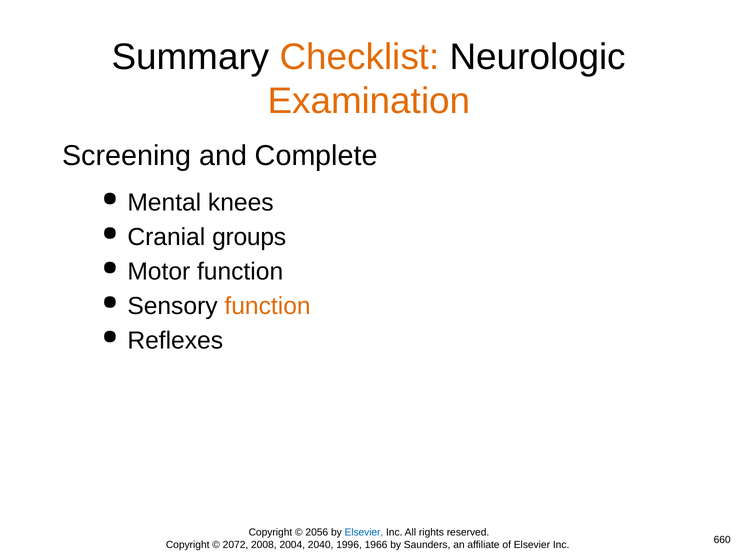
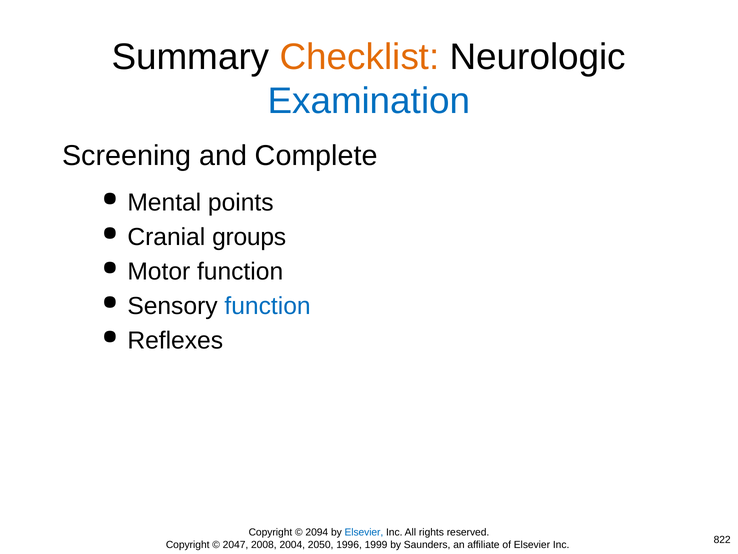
Examination colour: orange -> blue
knees: knees -> points
function at (268, 306) colour: orange -> blue
2056: 2056 -> 2094
2072: 2072 -> 2047
2040: 2040 -> 2050
1966: 1966 -> 1999
660: 660 -> 822
